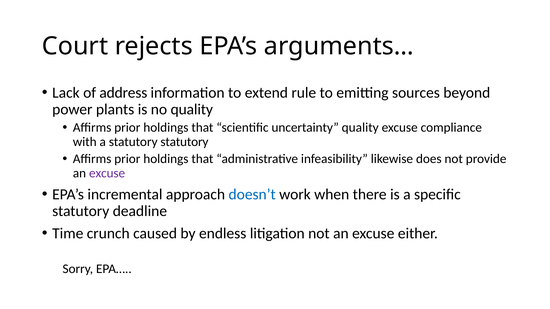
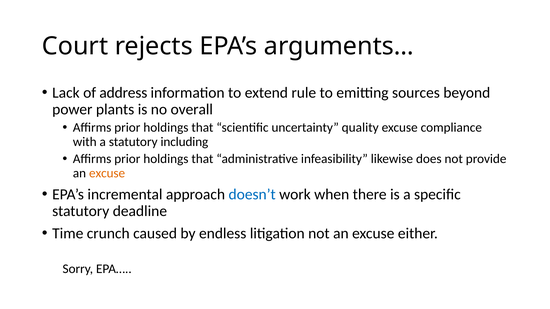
no quality: quality -> overall
statutory statutory: statutory -> including
excuse at (107, 173) colour: purple -> orange
